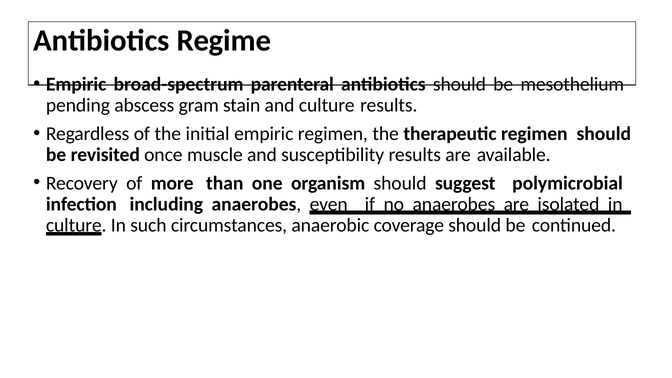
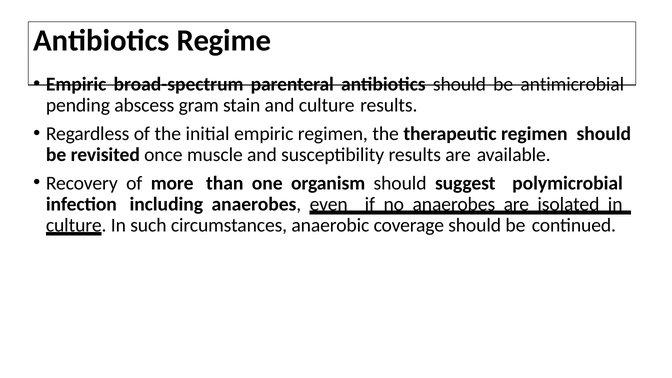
mesothelium: mesothelium -> antimicrobial
